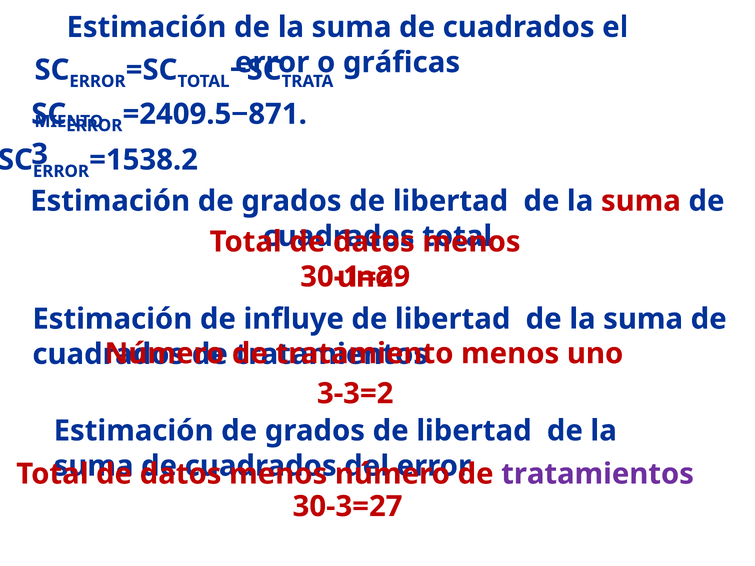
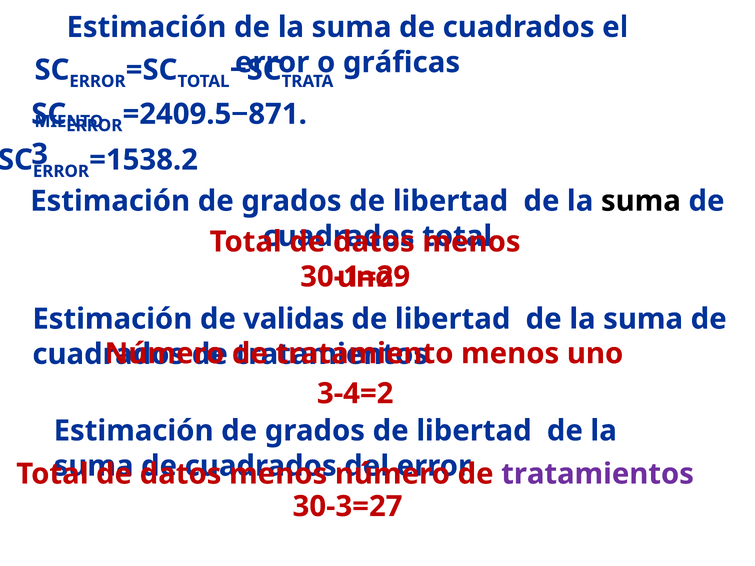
suma at (641, 201) colour: red -> black
influye: influye -> validas
3-3=2: 3-3=2 -> 3-4=2
